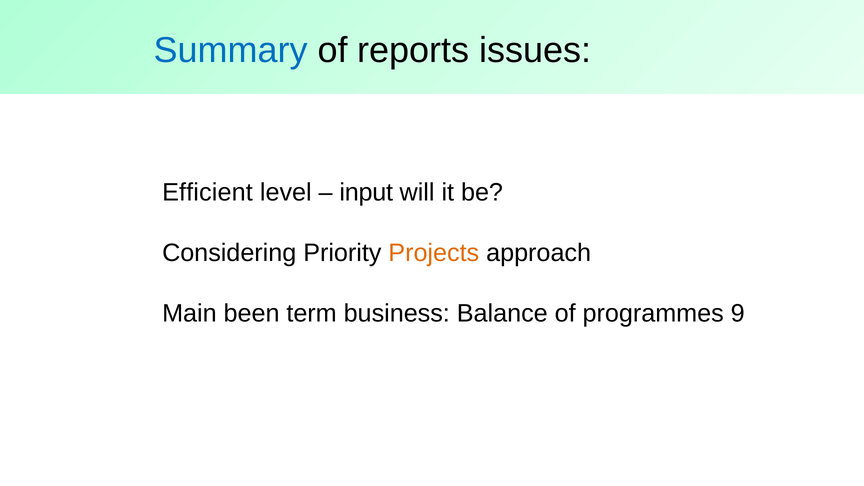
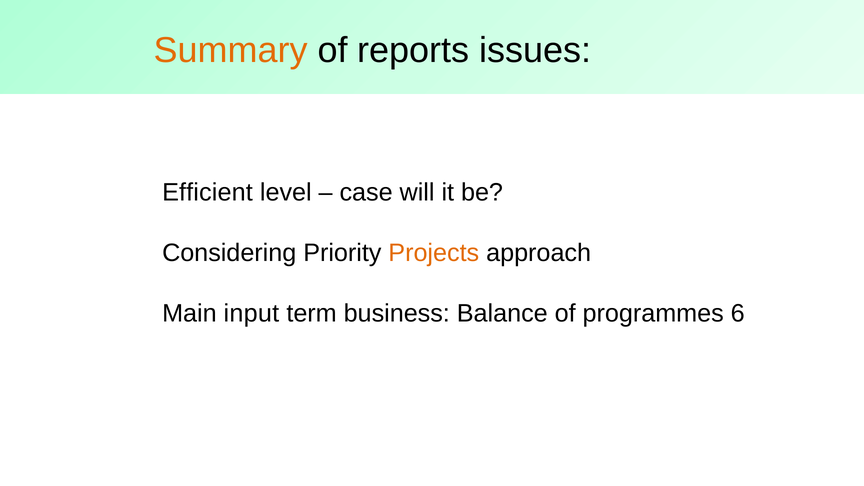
Summary colour: blue -> orange
input: input -> case
been: been -> input
9: 9 -> 6
